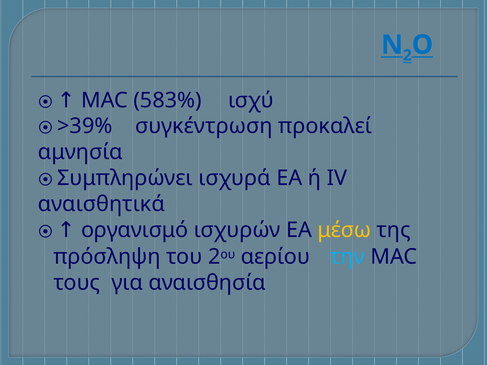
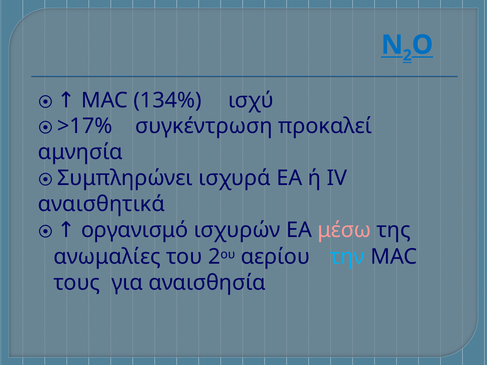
583%: 583% -> 134%
>39%: >39% -> >17%
μέσω colour: yellow -> pink
πρόσληψη: πρόσληψη -> ανωμαλίες
